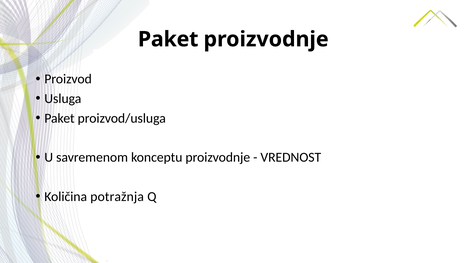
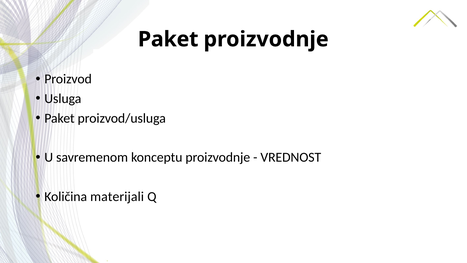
potražnja: potražnja -> materijali
